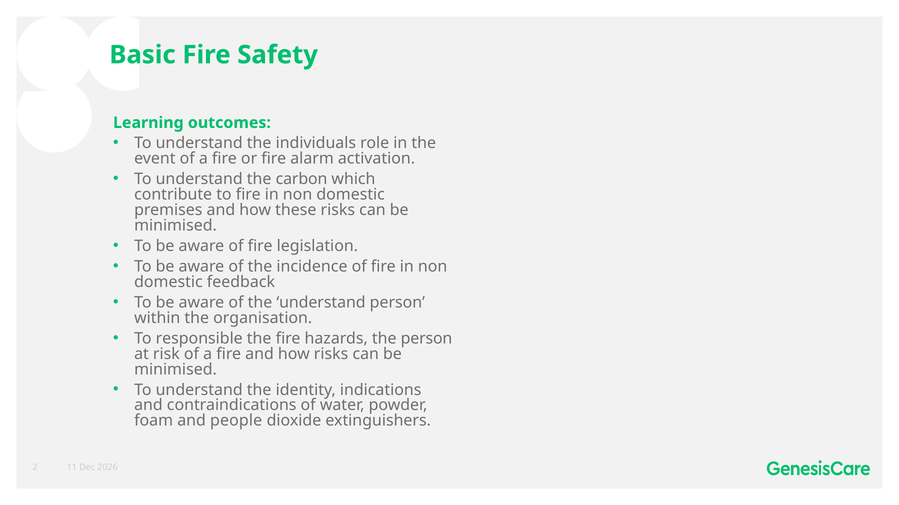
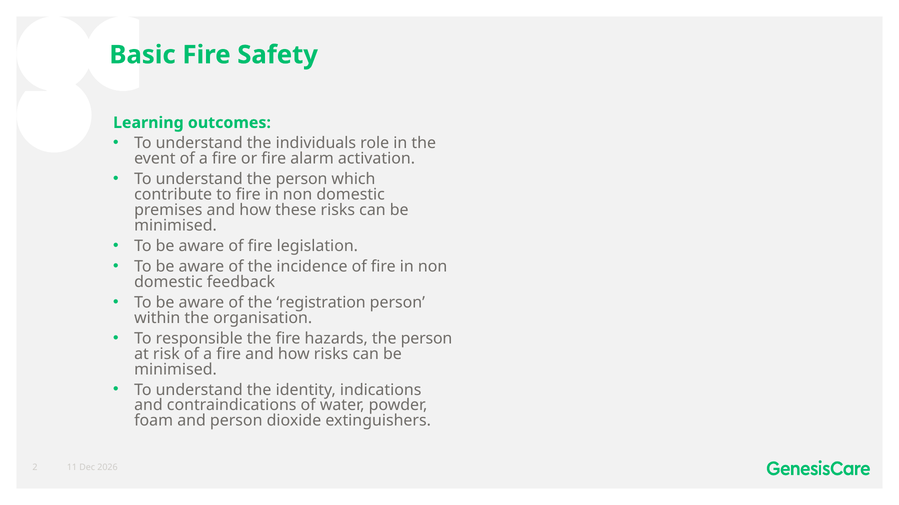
understand the carbon: carbon -> person
the understand: understand -> registration
and people: people -> person
